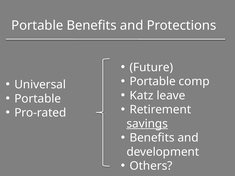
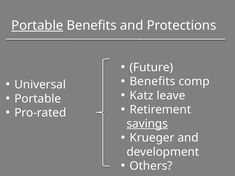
Portable at (37, 26) underline: none -> present
Portable at (153, 82): Portable -> Benefits
Benefits at (152, 138): Benefits -> Krueger
